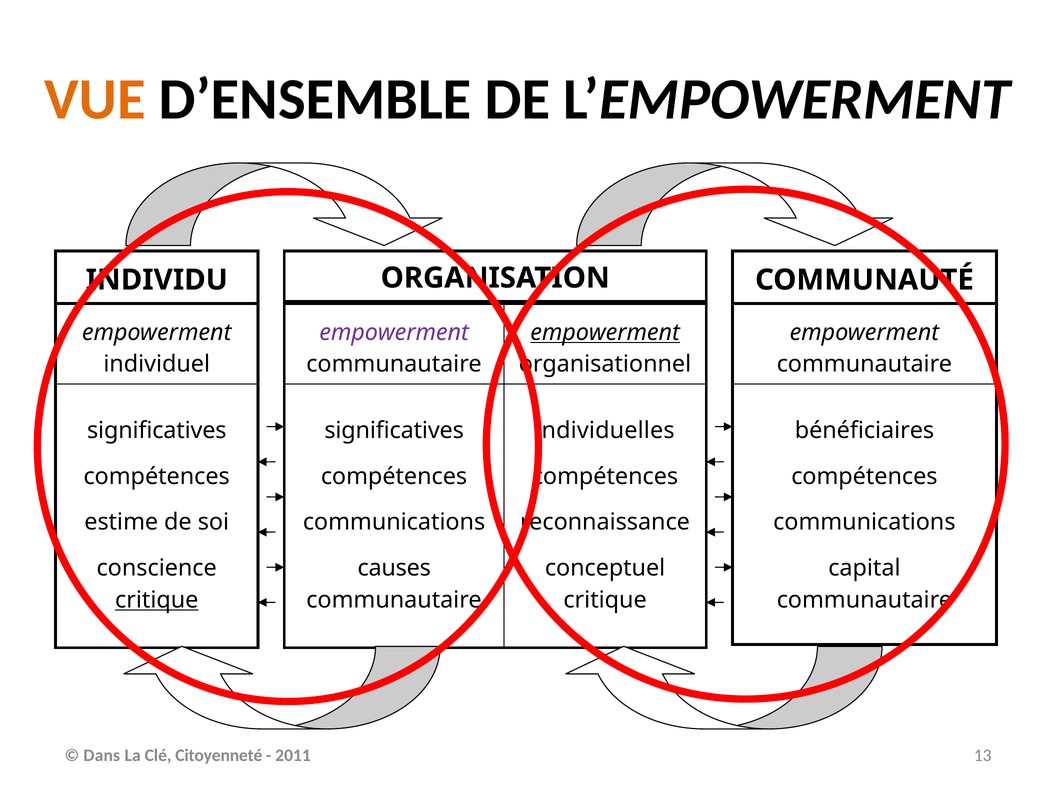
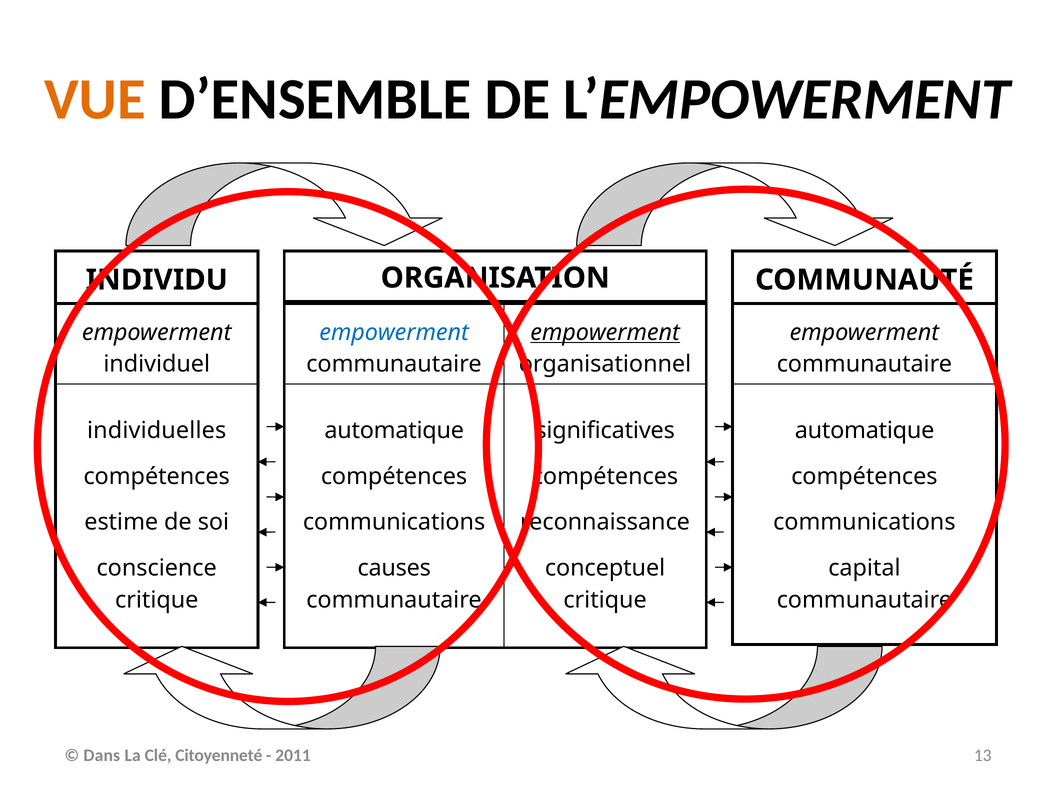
empowerment at (394, 333) colour: purple -> blue
significatives at (157, 431): significatives -> individuelles
significatives at (394, 431): significatives -> automatique
individuelles: individuelles -> significatives
bénéficiaires at (864, 431): bénéficiaires -> automatique
critique at (157, 600) underline: present -> none
